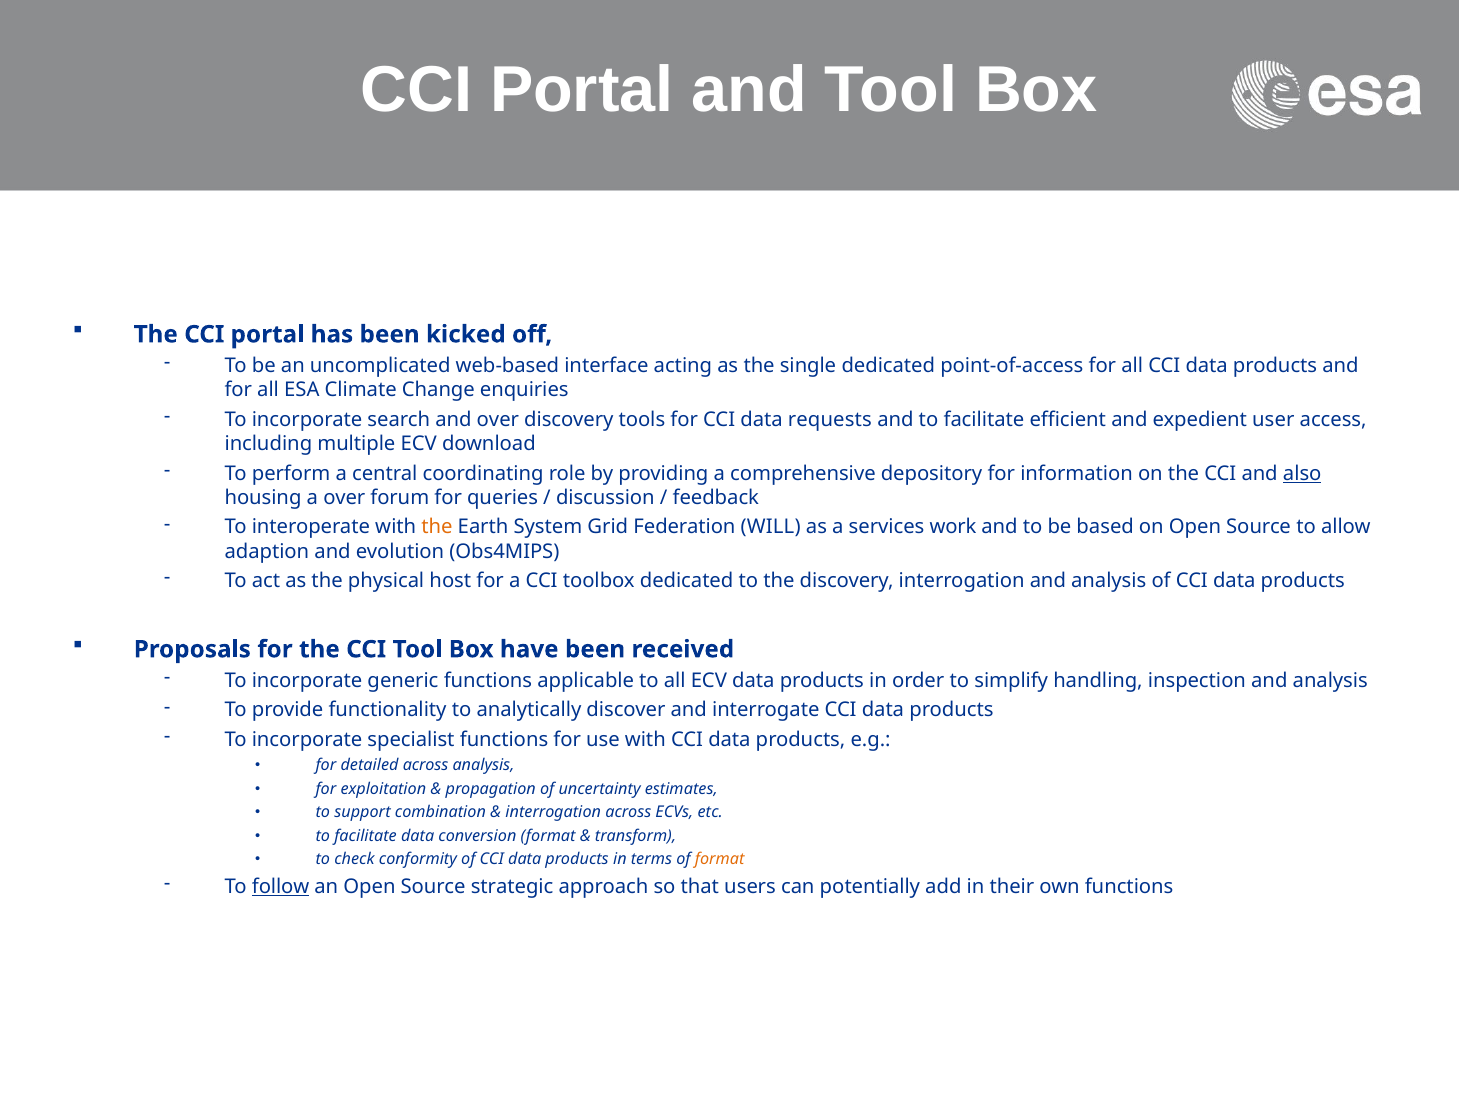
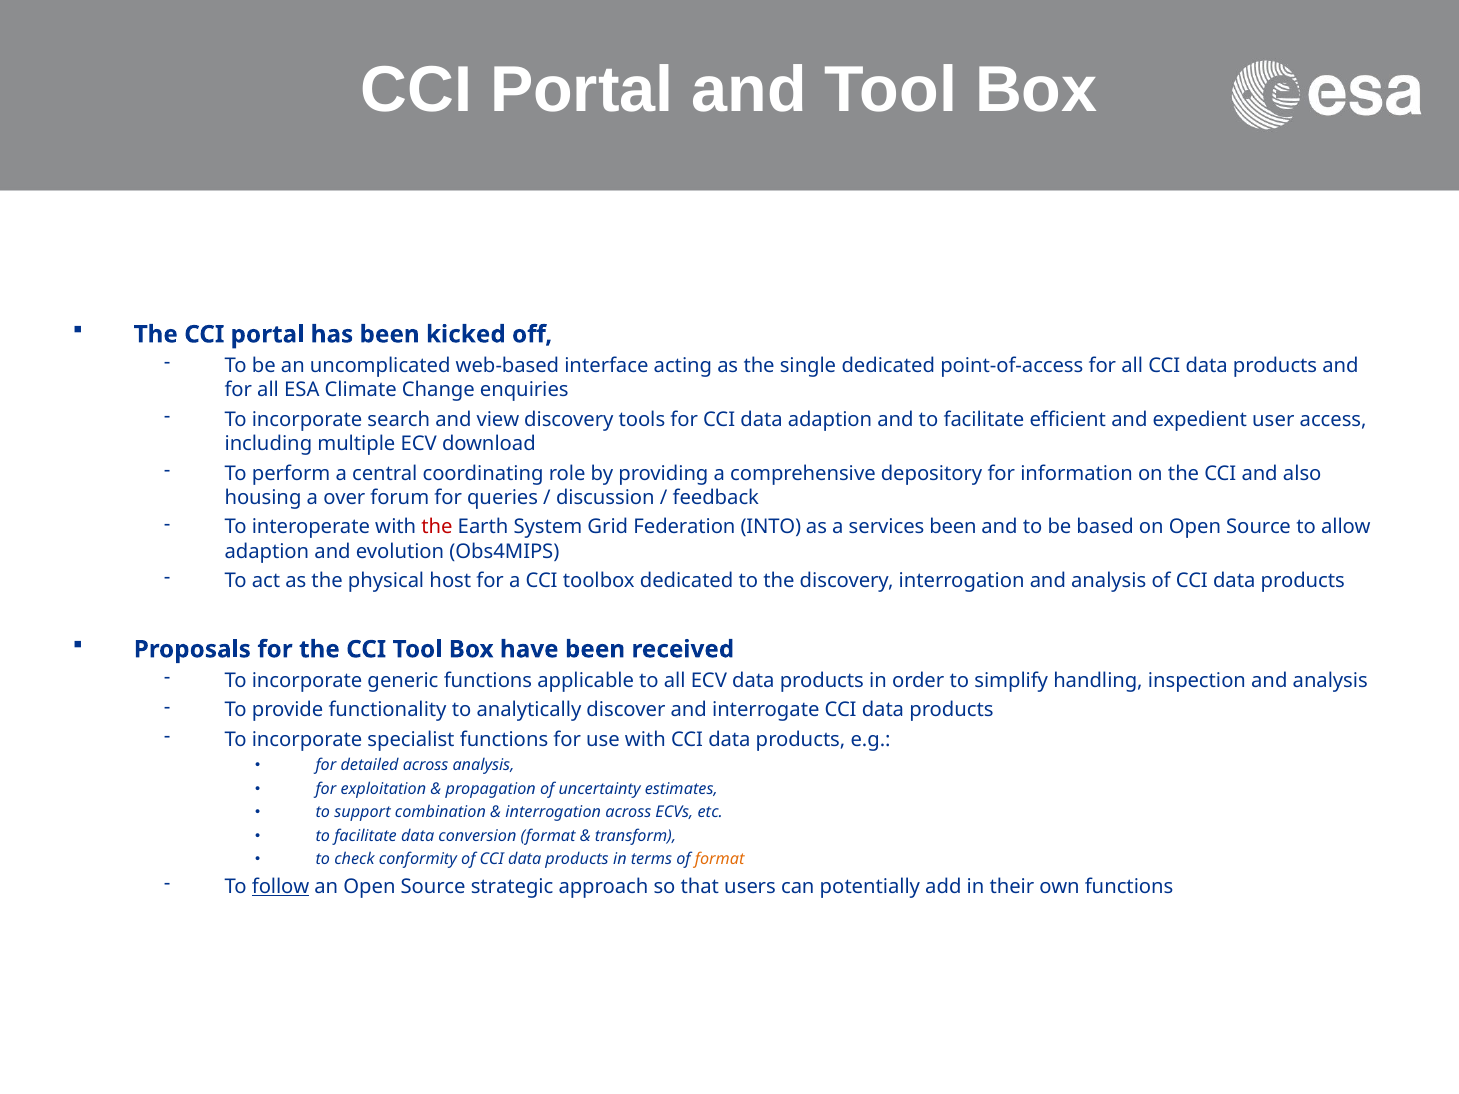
and over: over -> view
data requests: requests -> adaption
also underline: present -> none
the at (437, 527) colour: orange -> red
WILL: WILL -> INTO
services work: work -> been
